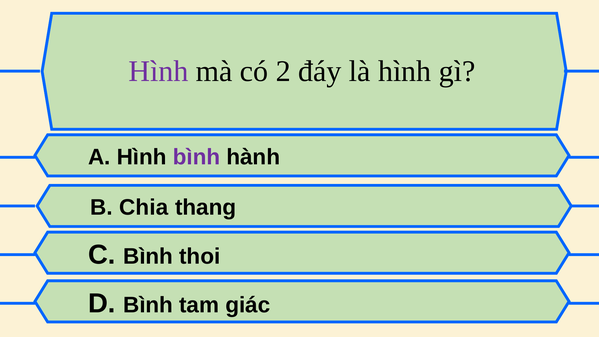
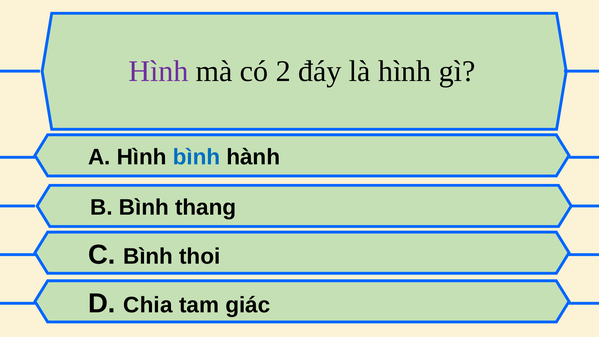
bình at (197, 157) colour: purple -> blue
B Chia: Chia -> Bình
D Bình: Bình -> Chia
